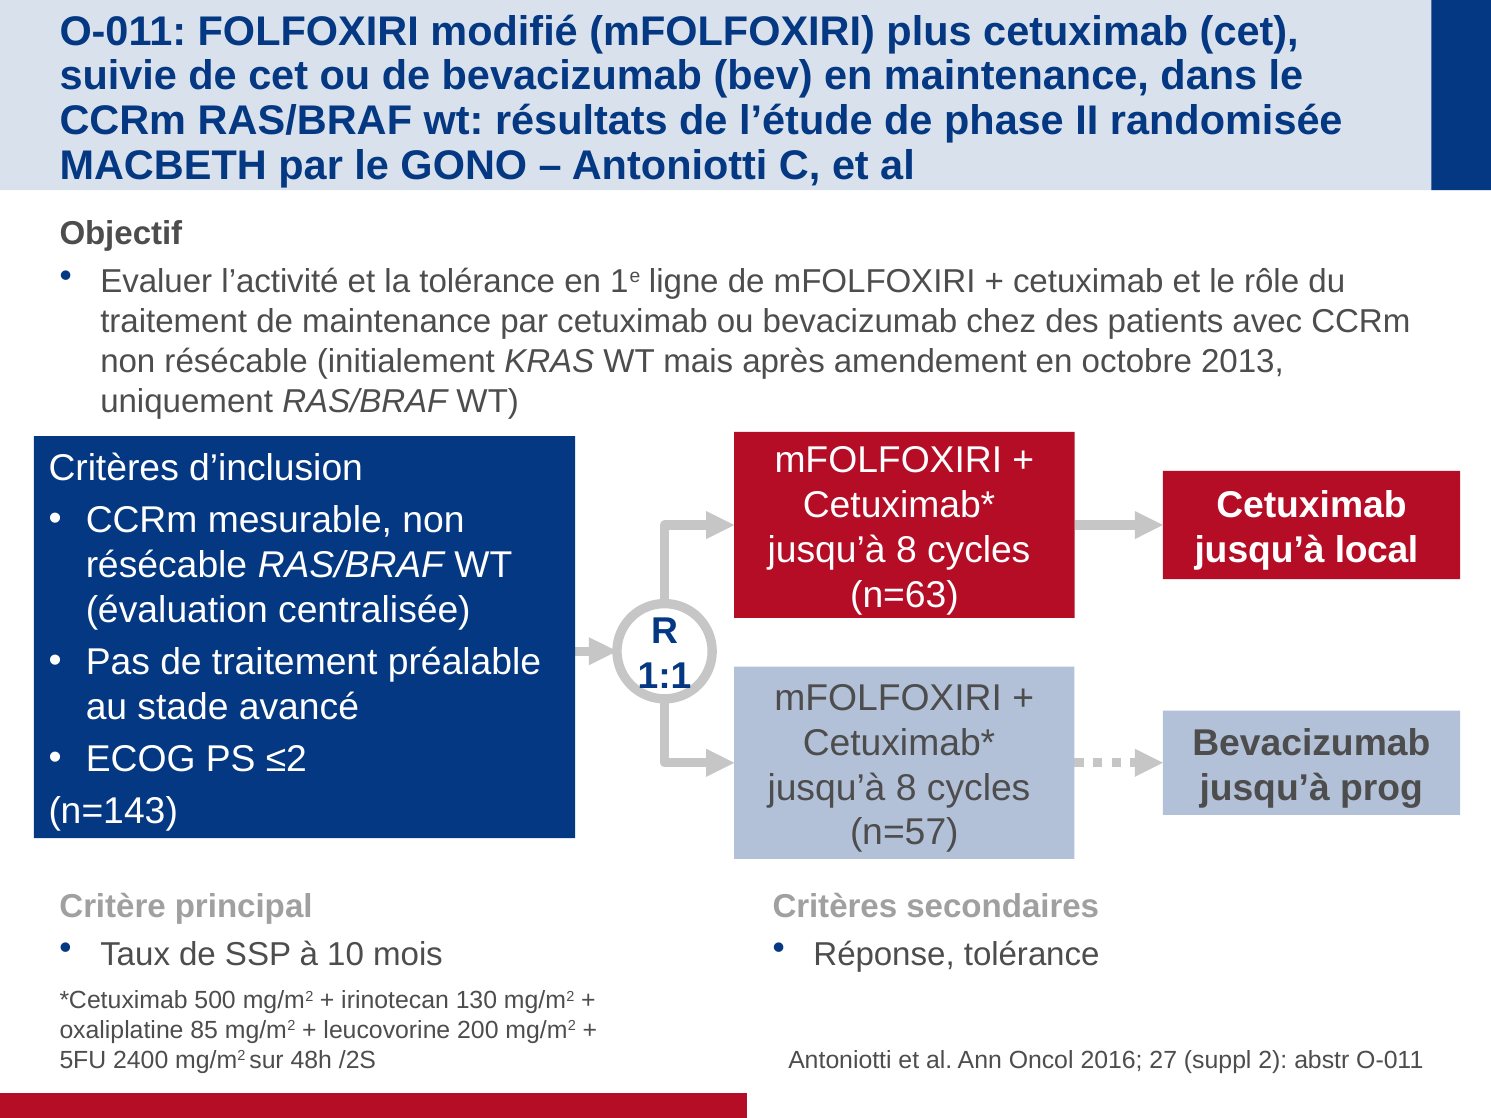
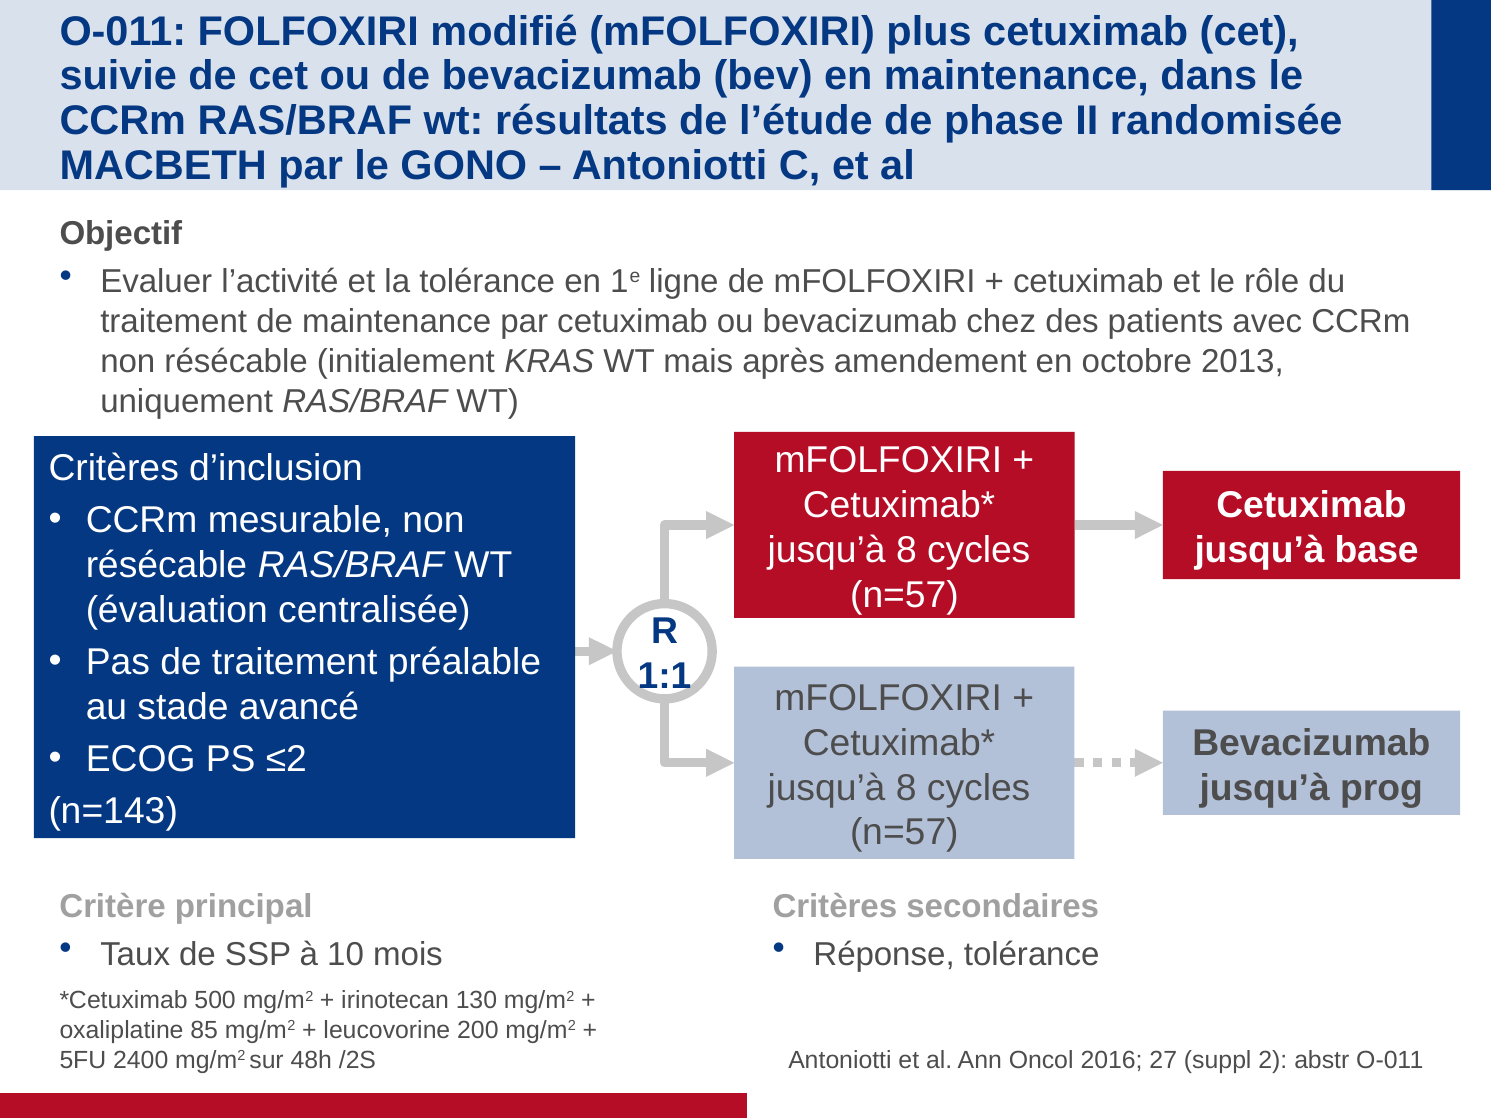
local: local -> base
n=63 at (904, 595): n=63 -> n=57
